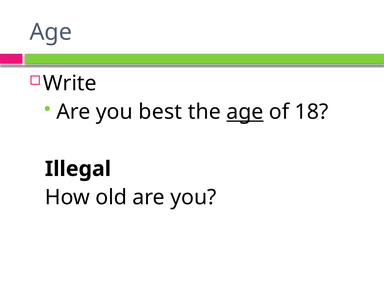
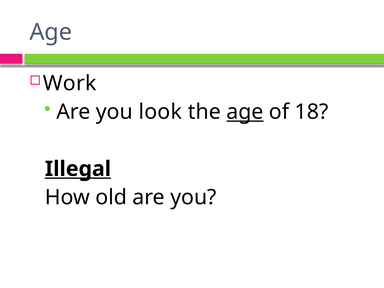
Write: Write -> Work
best: best -> look
Illegal underline: none -> present
